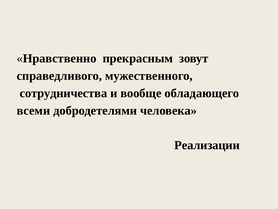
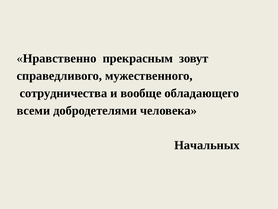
Реализации: Реализации -> Начальных
